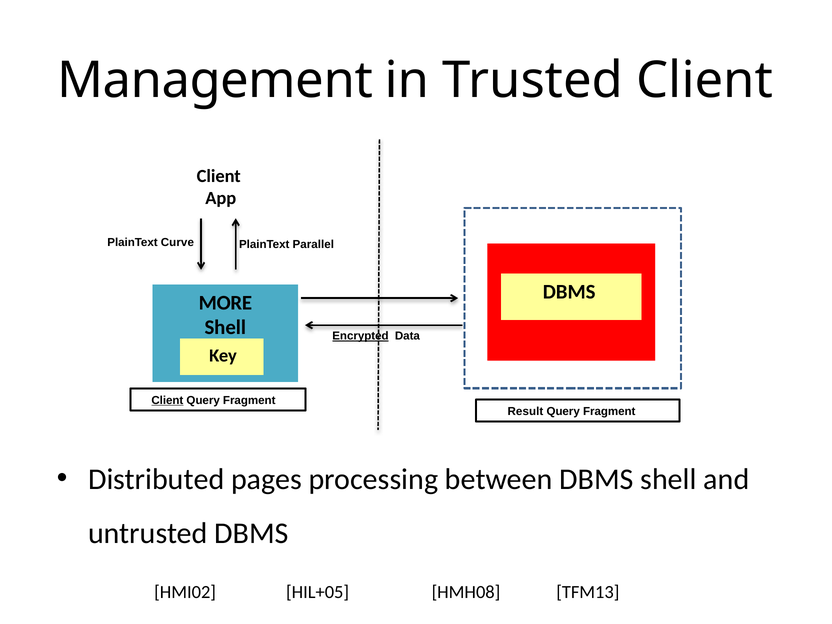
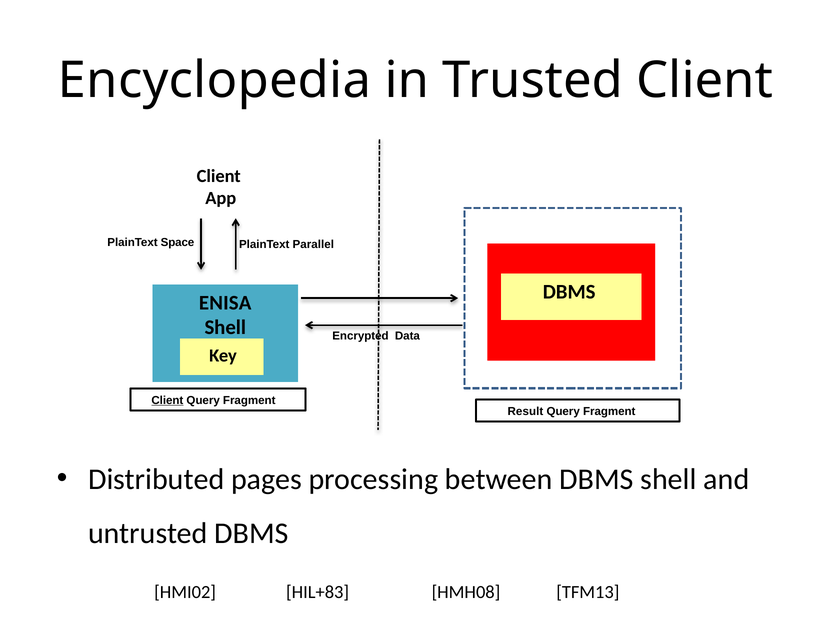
Management: Management -> Encyclopedia
Curve: Curve -> Space
MORE: MORE -> ENISA
Encrypted underline: present -> none
HIL+05: HIL+05 -> HIL+83
